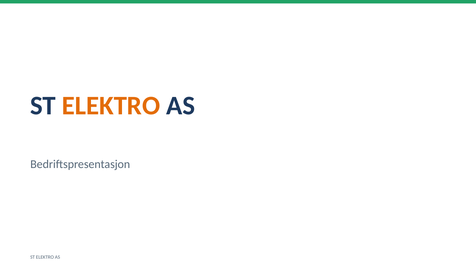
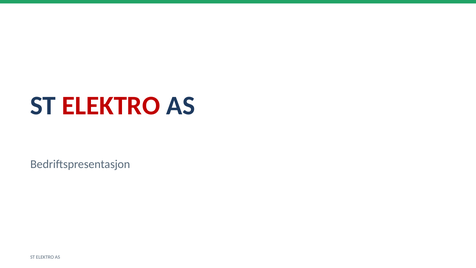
ELEKTRO at (111, 106) colour: orange -> red
